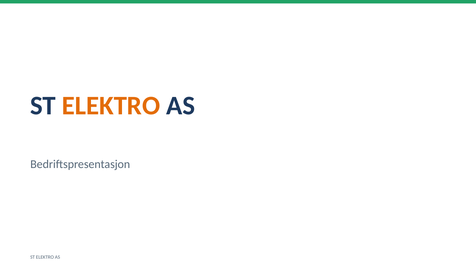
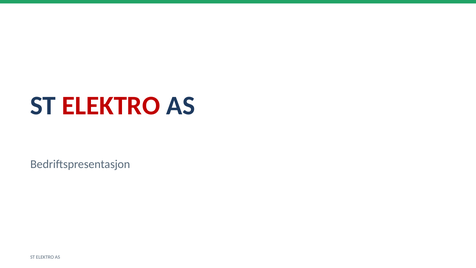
ELEKTRO at (111, 106) colour: orange -> red
